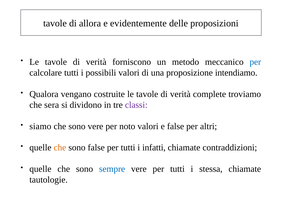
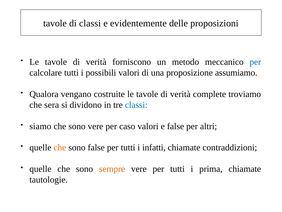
di allora: allora -> classi
intendiamo: intendiamo -> assumiamo
classi at (136, 105) colour: purple -> blue
noto: noto -> caso
sempre colour: blue -> orange
stessa: stessa -> prima
